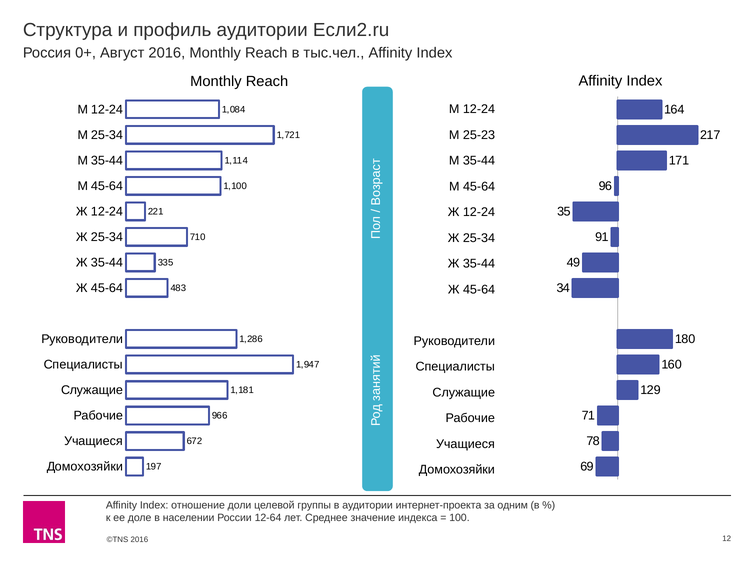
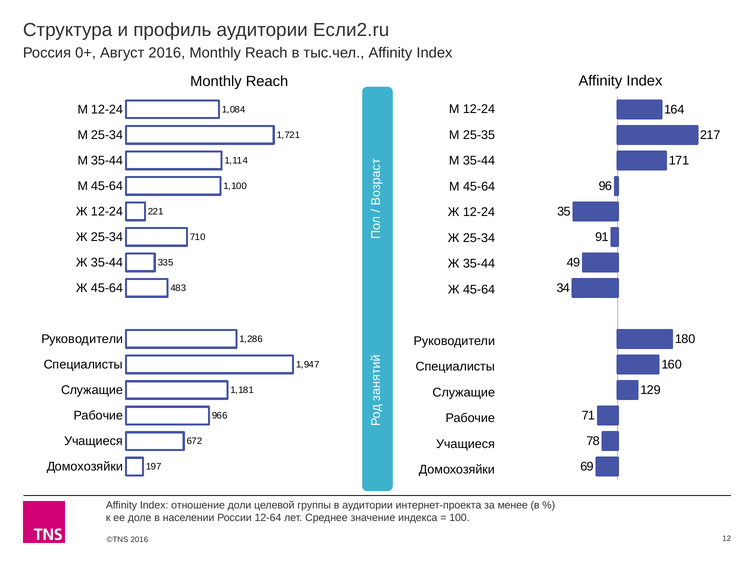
25-23: 25-23 -> 25-35
одним: одним -> менее
